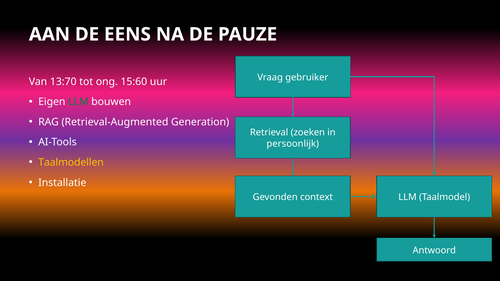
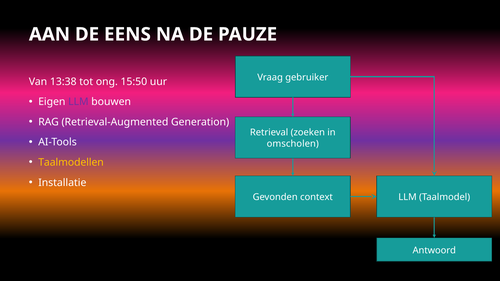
13:70: 13:70 -> 13:38
15:60: 15:60 -> 15:50
LLM at (78, 102) colour: green -> purple
persoonlijk: persoonlijk -> omscholen
